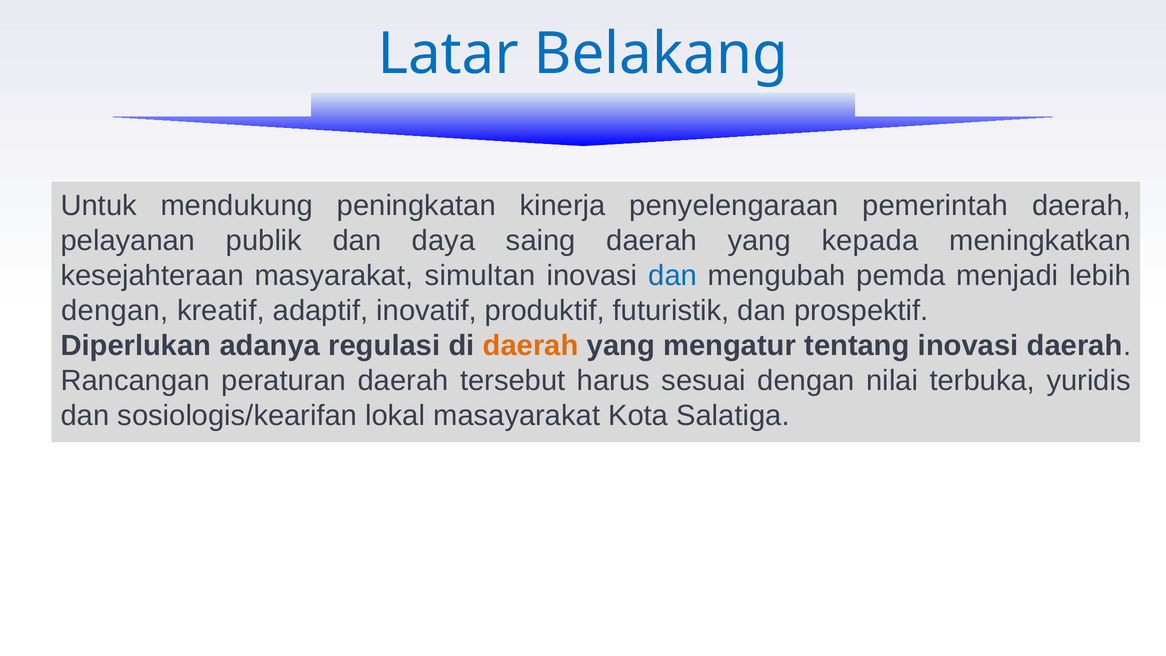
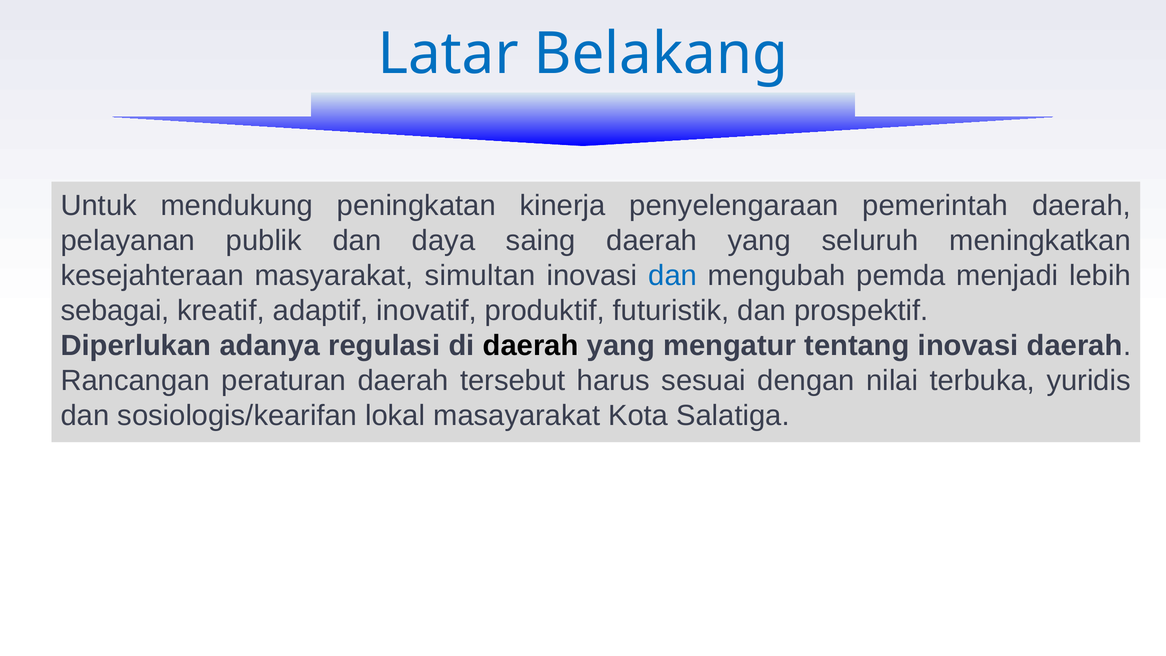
kepada: kepada -> seluruh
dengan at (115, 311): dengan -> sebagai
daerah at (531, 346) colour: orange -> black
